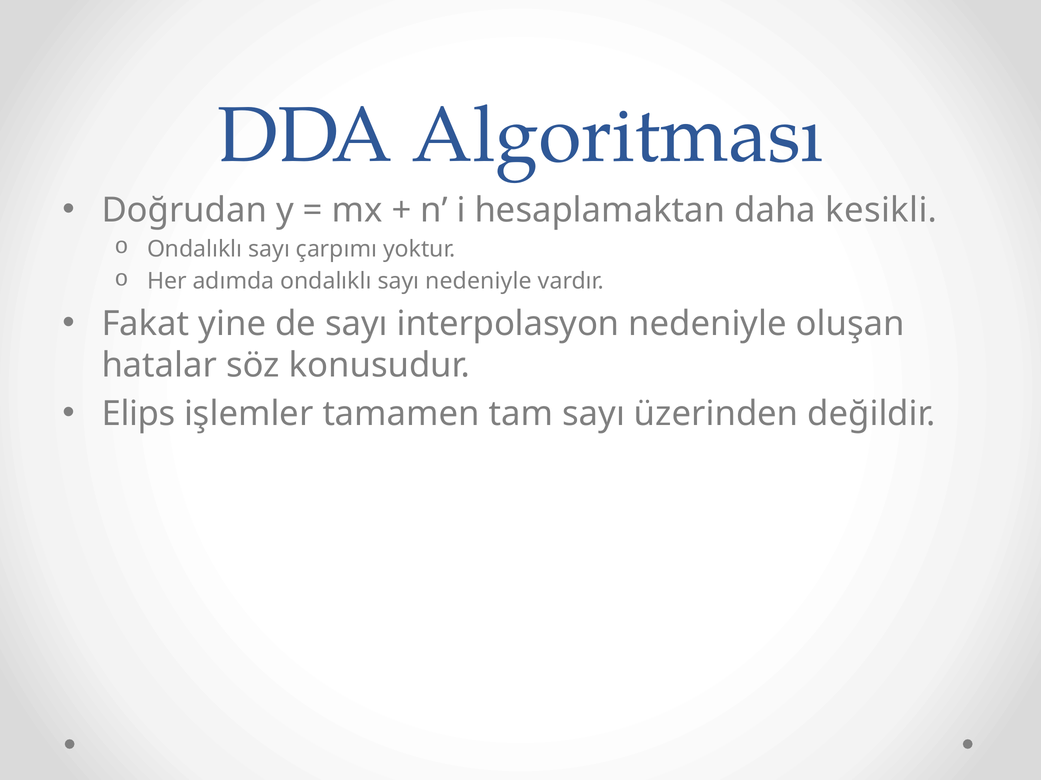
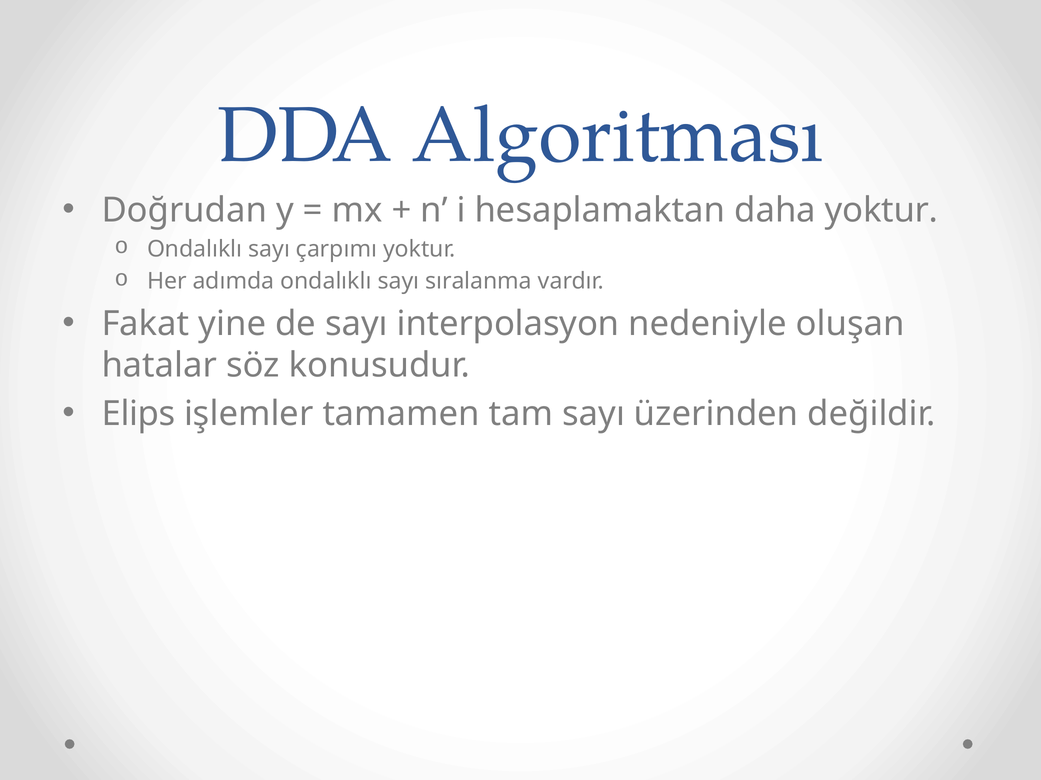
daha kesikli: kesikli -> yoktur
sayı nedeniyle: nedeniyle -> sıralanma
